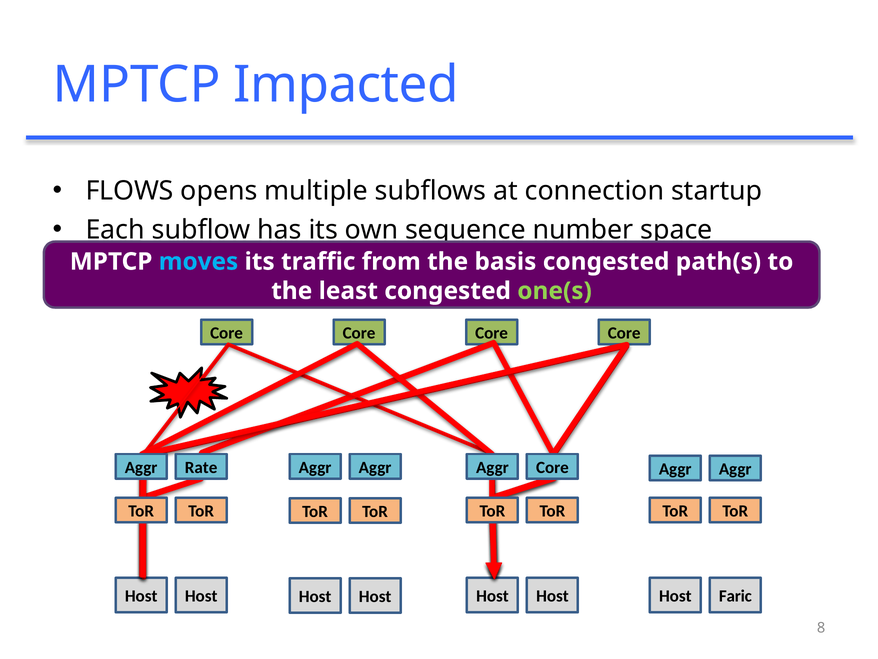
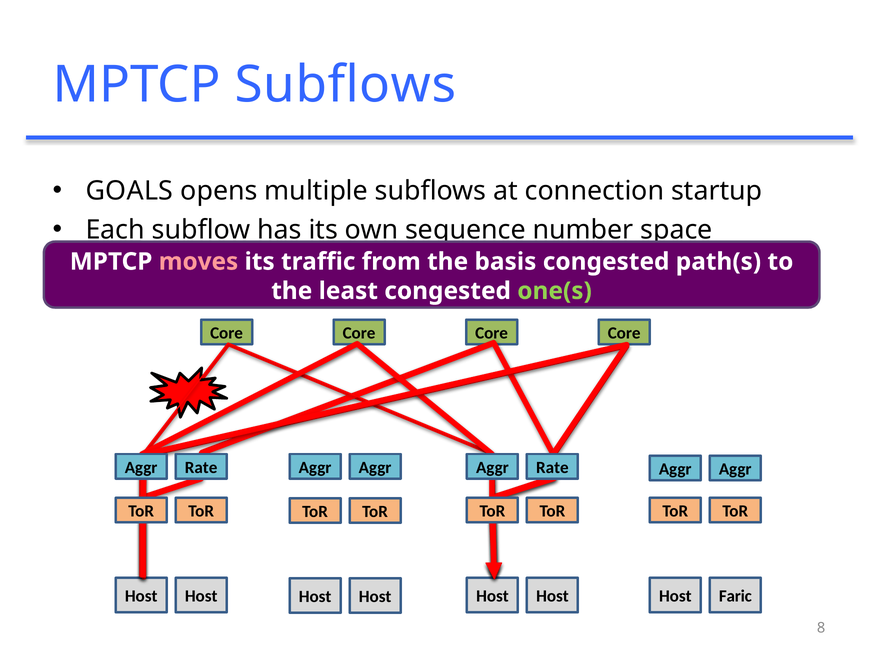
MPTCP Impacted: Impacted -> Subflows
FLOWS: FLOWS -> GOALS
moves colour: light blue -> pink
Aggr Aggr Core: Core -> Rate
